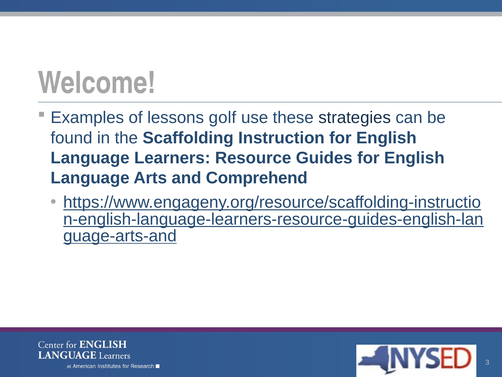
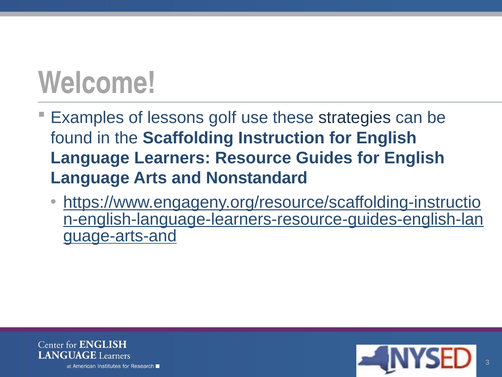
Comprehend: Comprehend -> Nonstandard
